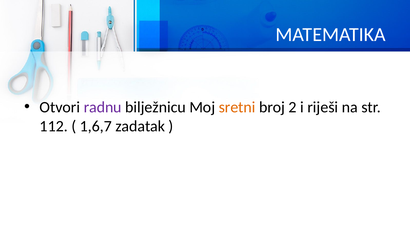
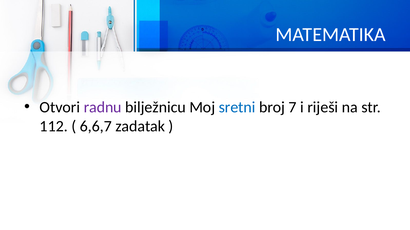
sretni colour: orange -> blue
2: 2 -> 7
1,6,7: 1,6,7 -> 6,6,7
